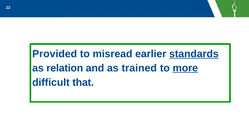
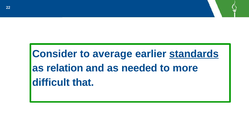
Provided: Provided -> Consider
misread: misread -> average
trained: trained -> needed
more underline: present -> none
